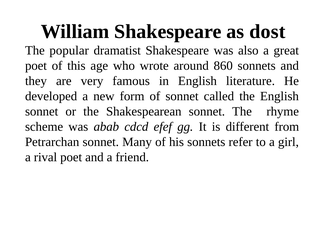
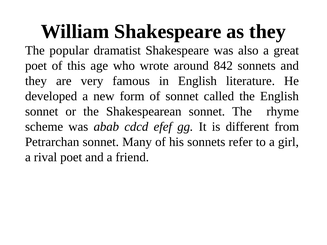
as dost: dost -> they
860: 860 -> 842
